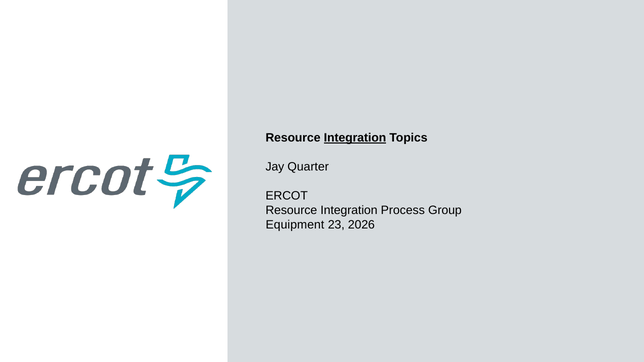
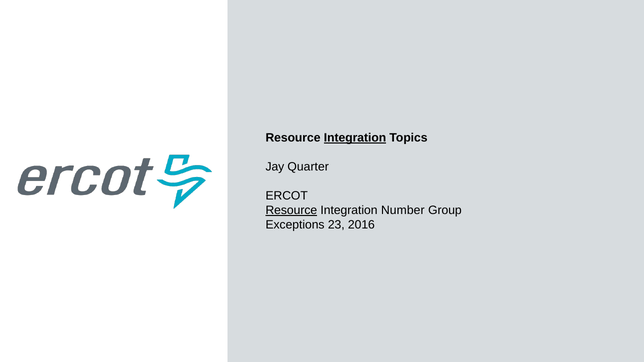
Resource at (291, 210) underline: none -> present
Process: Process -> Number
Equipment: Equipment -> Exceptions
2026: 2026 -> 2016
